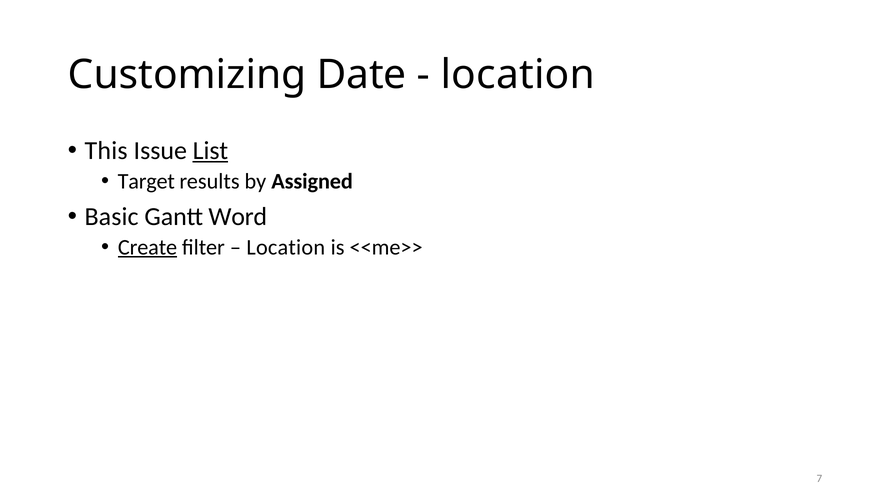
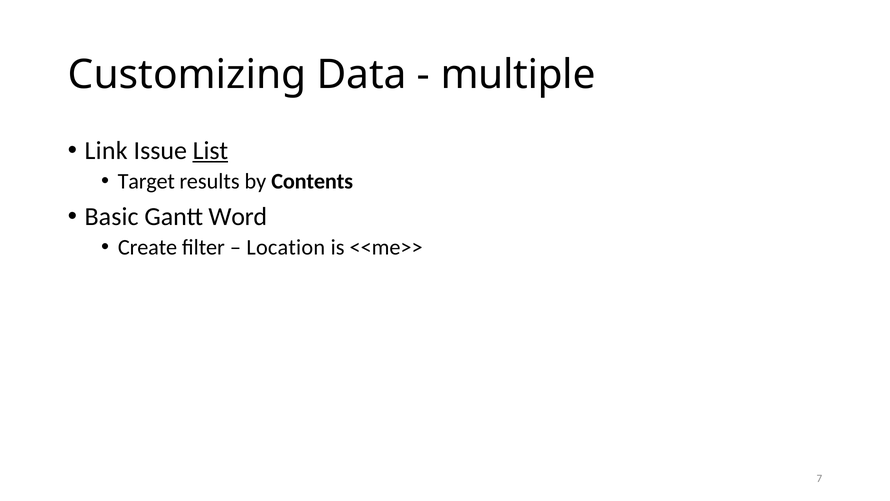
Date: Date -> Data
location at (518, 75): location -> multiple
This: This -> Link
Assigned: Assigned -> Contents
Create underline: present -> none
